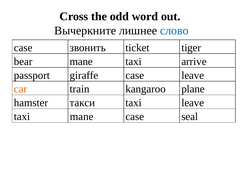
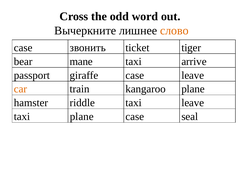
слово colour: blue -> orange
такси: такси -> riddle
taxi mane: mane -> plane
